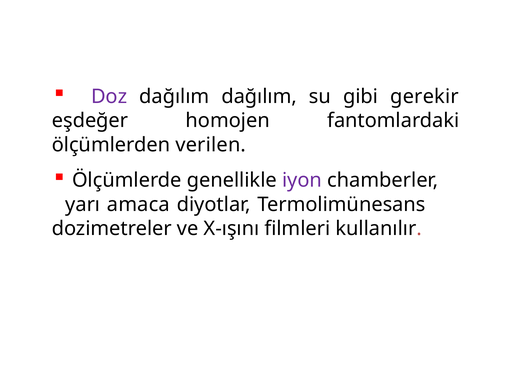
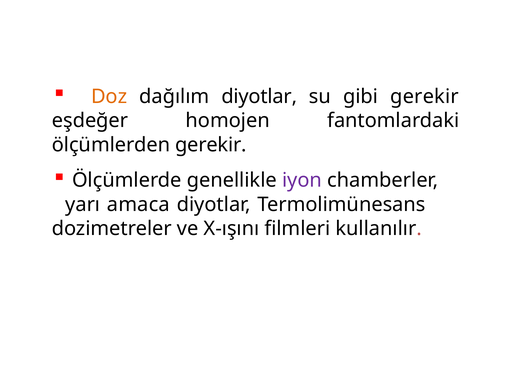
Doz colour: purple -> orange
dağılım dağılım: dağılım -> diyotlar
ölçümlerden verilen: verilen -> gerekir
